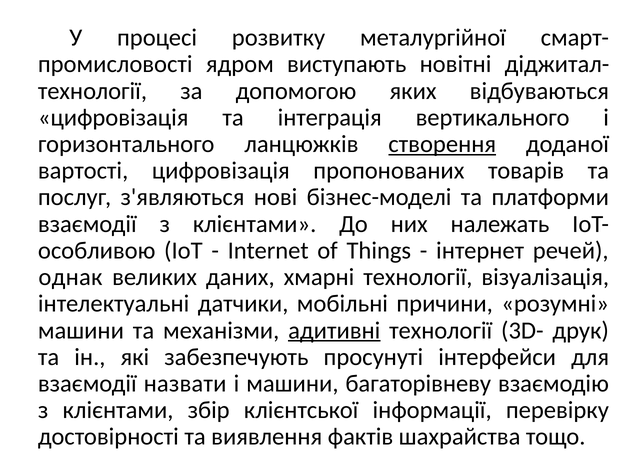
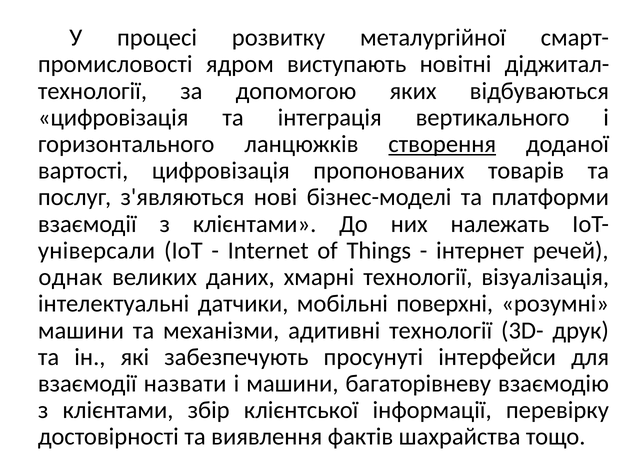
особливою: особливою -> універсали
причини: причини -> поверхні
адитивні underline: present -> none
